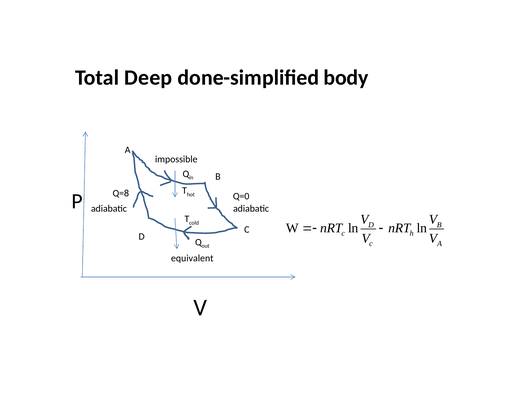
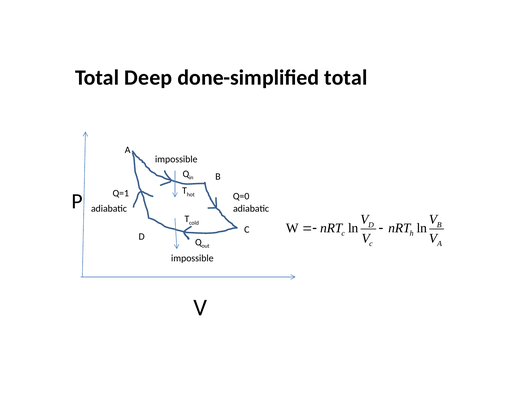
done-simplified body: body -> total
Q=8: Q=8 -> Q=1
equivalent at (192, 258): equivalent -> impossible
